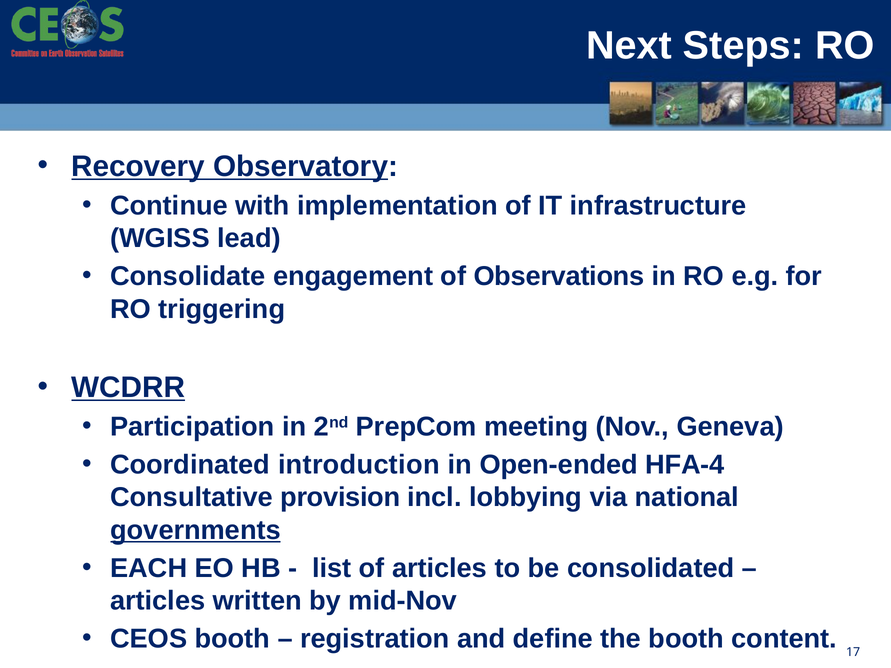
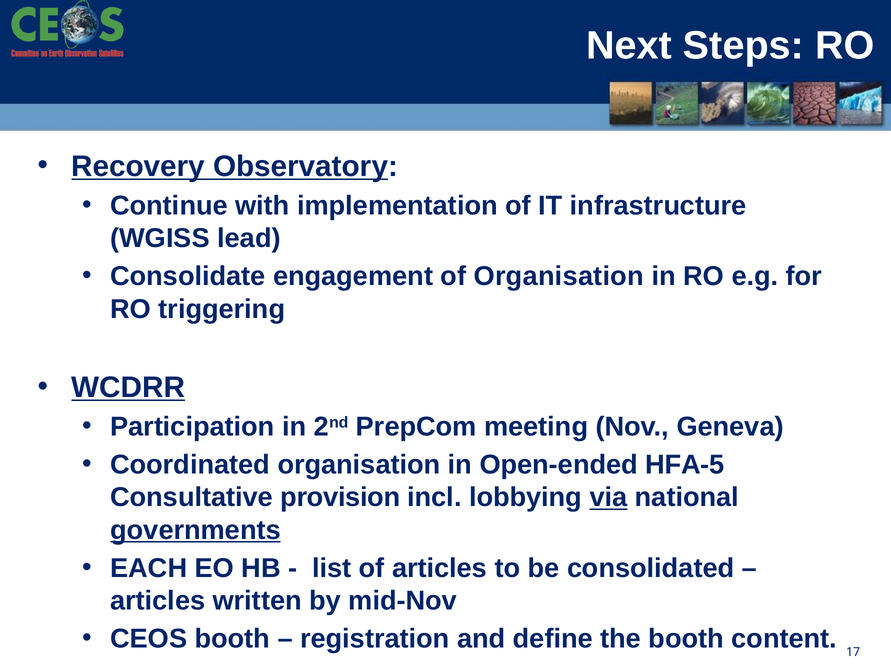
of Observations: Observations -> Organisation
Coordinated introduction: introduction -> organisation
HFA-4: HFA-4 -> HFA-5
via underline: none -> present
